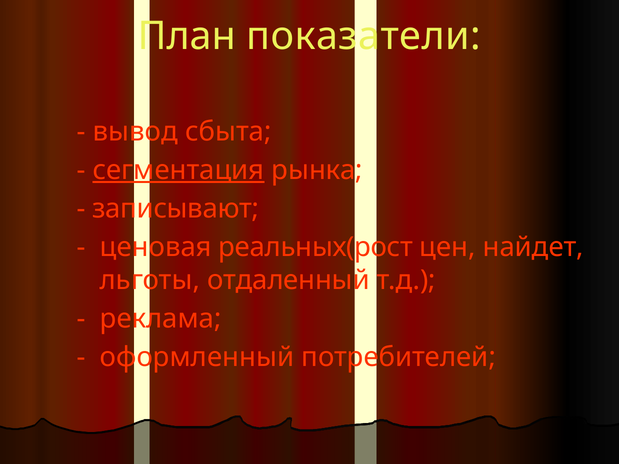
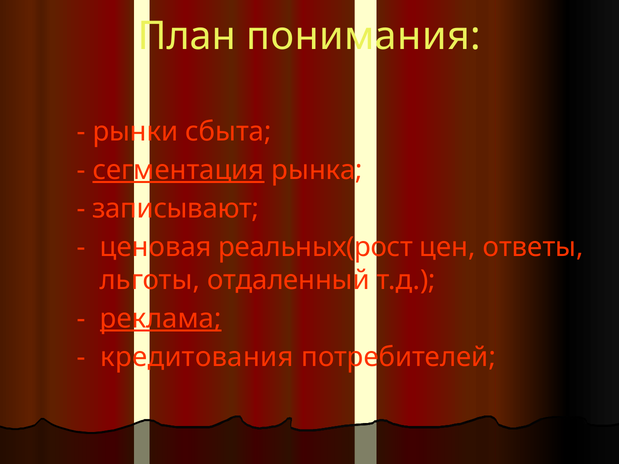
показатели: показатели -> понимания
вывод: вывод -> рынки
найдет: найдет -> ответы
реклама underline: none -> present
оформленный: оформленный -> кредитования
